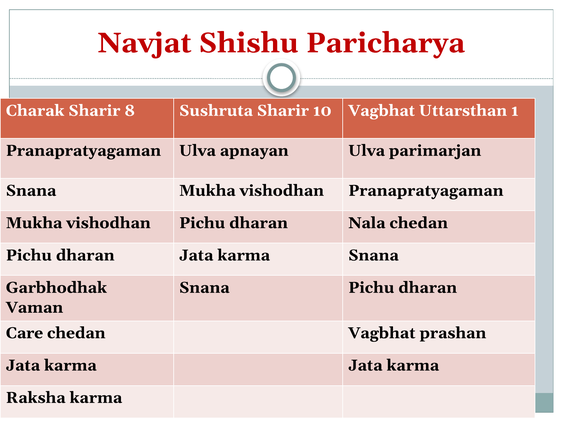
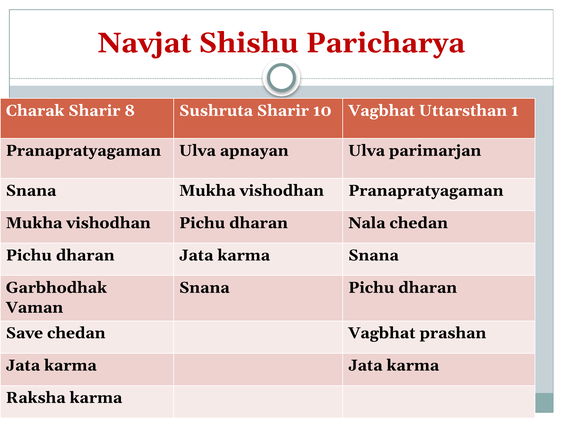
Care: Care -> Save
